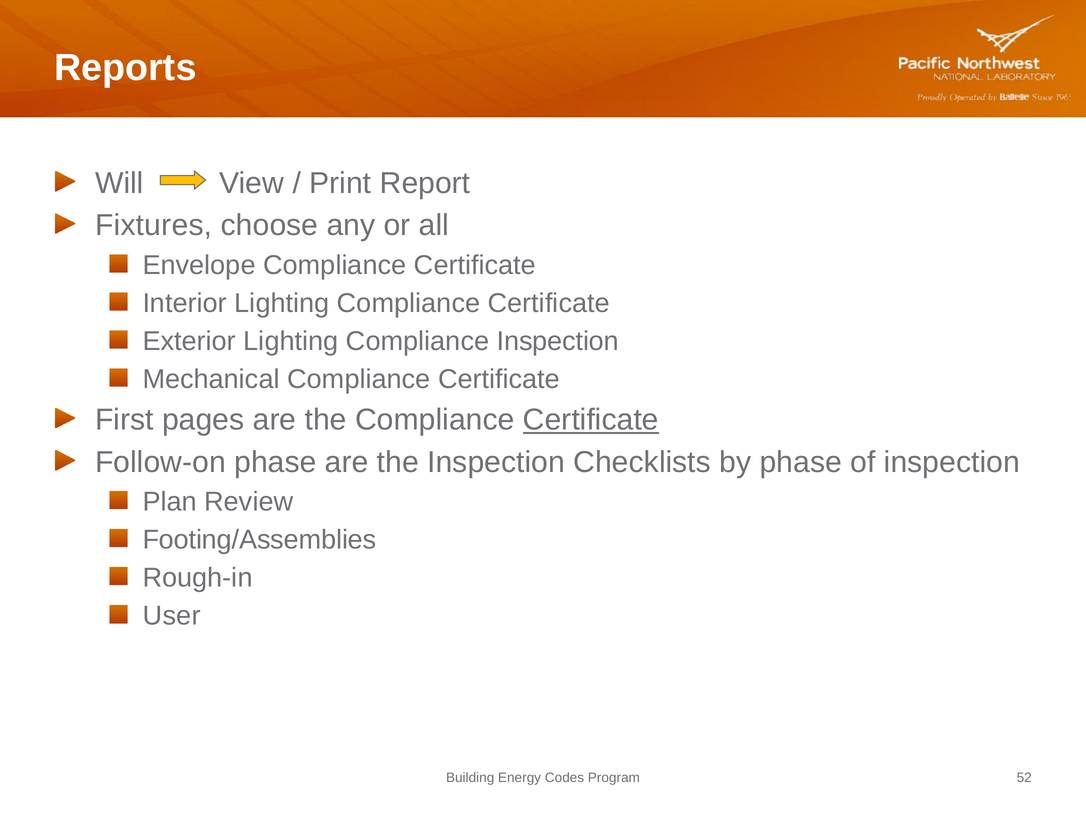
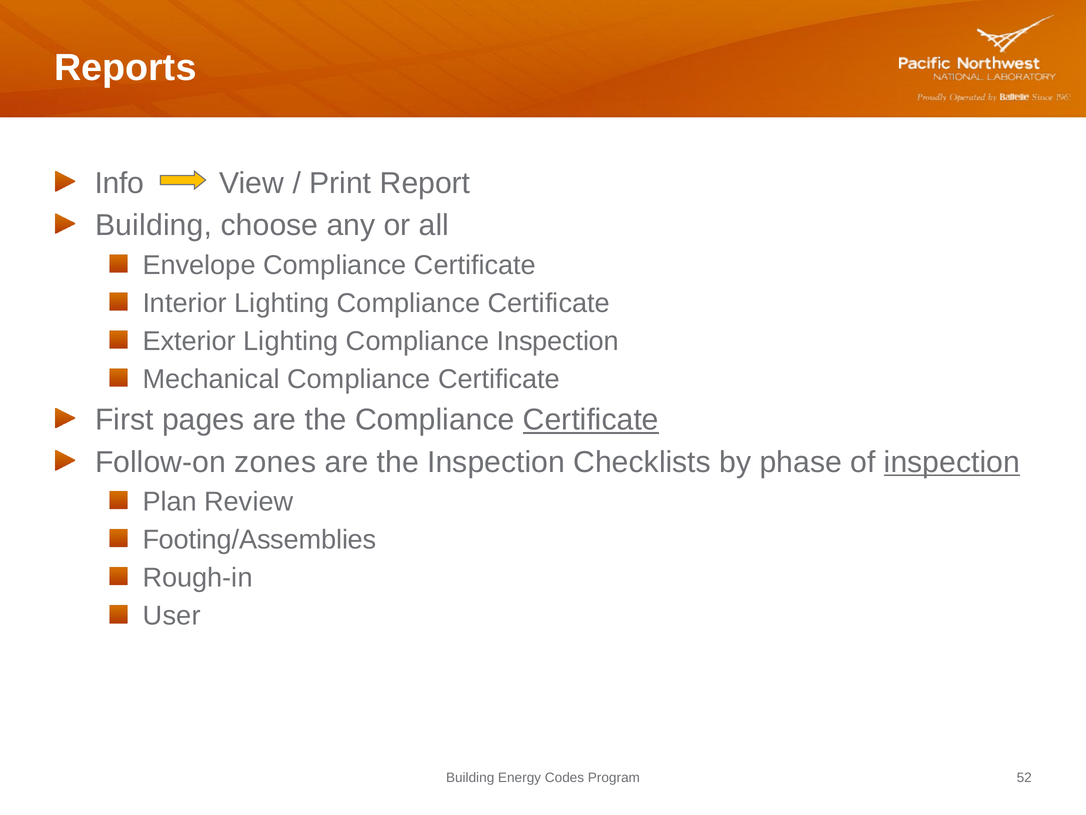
Will: Will -> Info
Fixtures at (154, 225): Fixtures -> Building
Follow-on phase: phase -> zones
inspection at (952, 462) underline: none -> present
